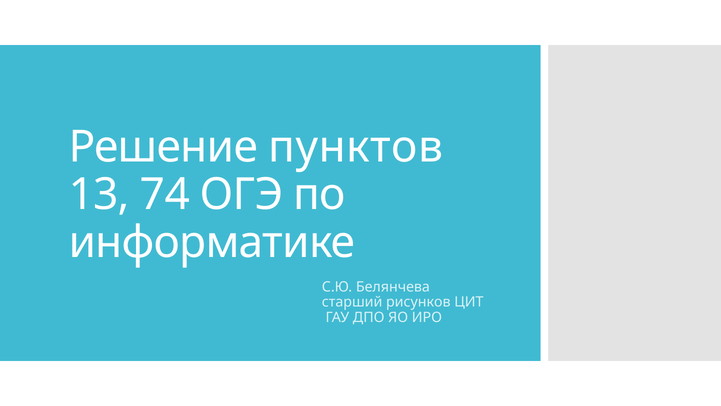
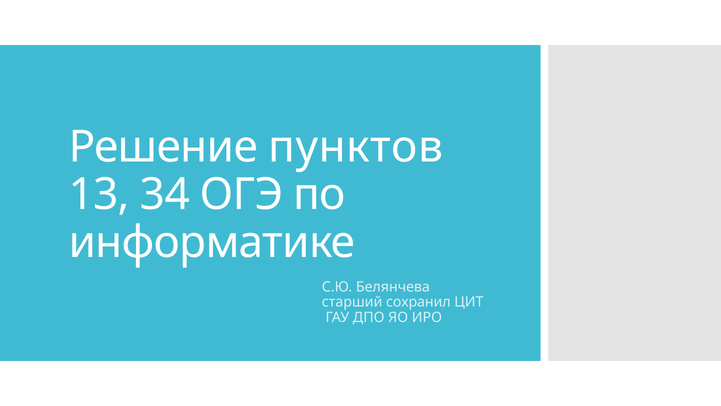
74: 74 -> 34
рисунков: рисунков -> сохранил
